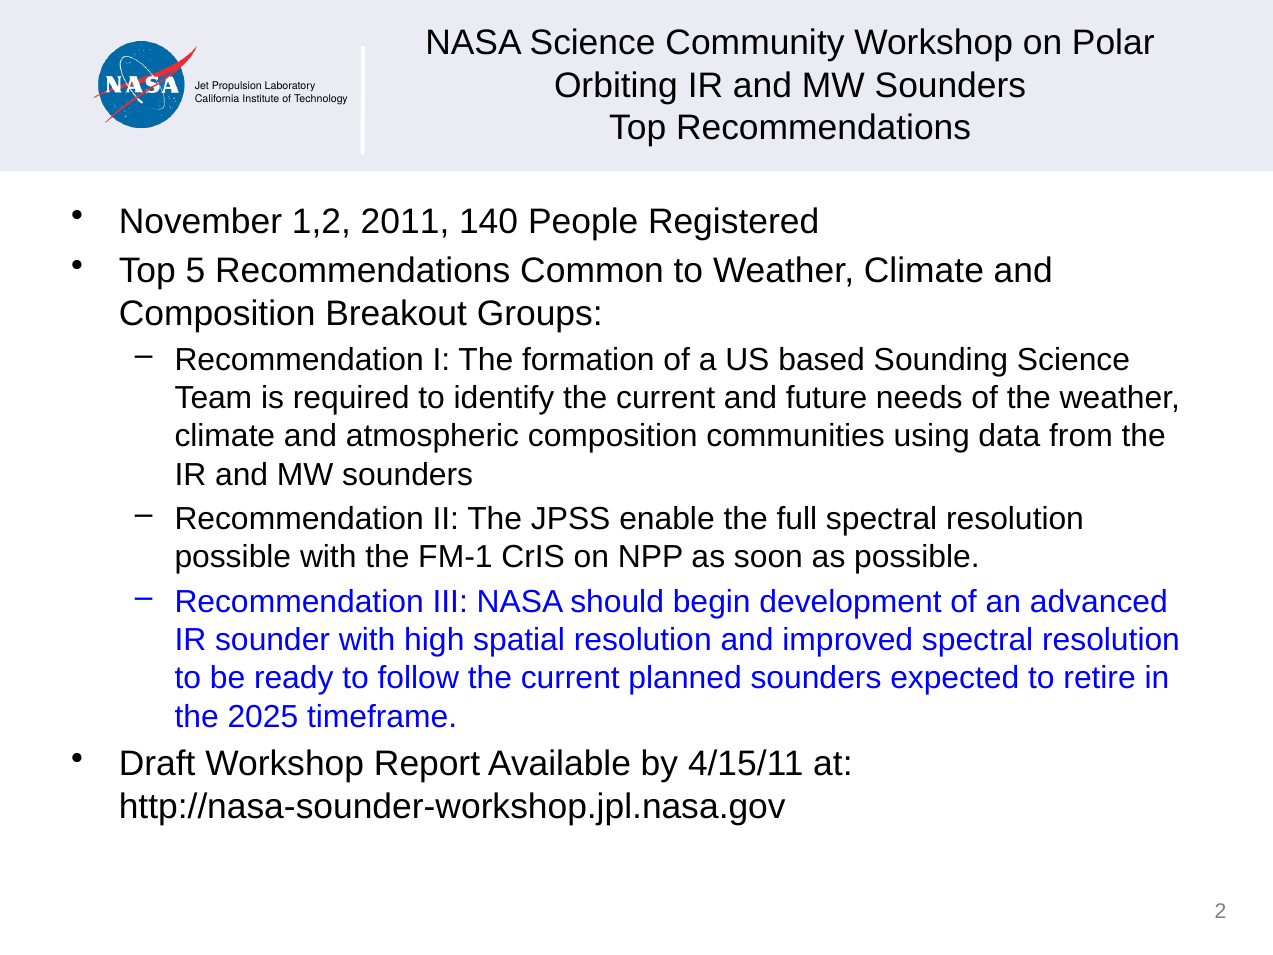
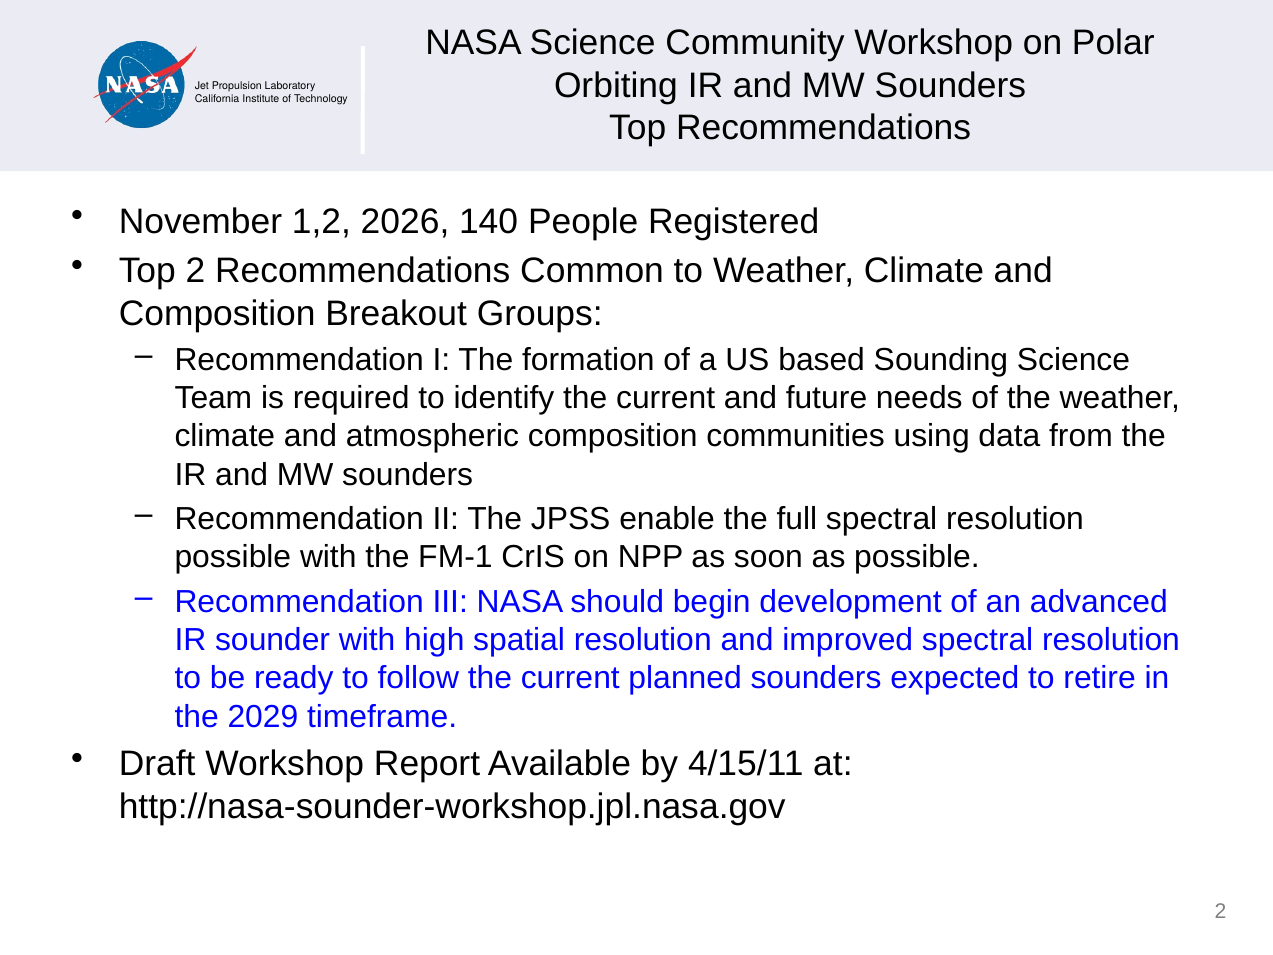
2011: 2011 -> 2026
Top 5: 5 -> 2
2025: 2025 -> 2029
